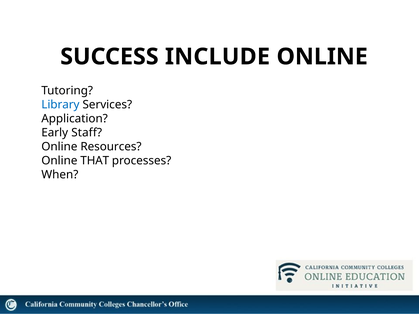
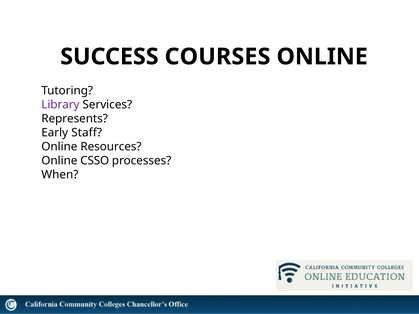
INCLUDE: INCLUDE -> COURSES
Library colour: blue -> purple
Application: Application -> Represents
THAT: THAT -> CSSO
